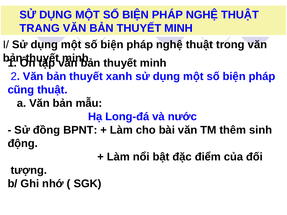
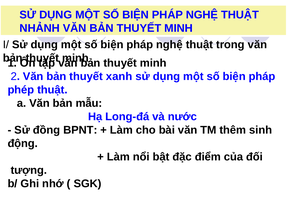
TRANG: TRANG -> NHẢNH
cũng: cũng -> phép
